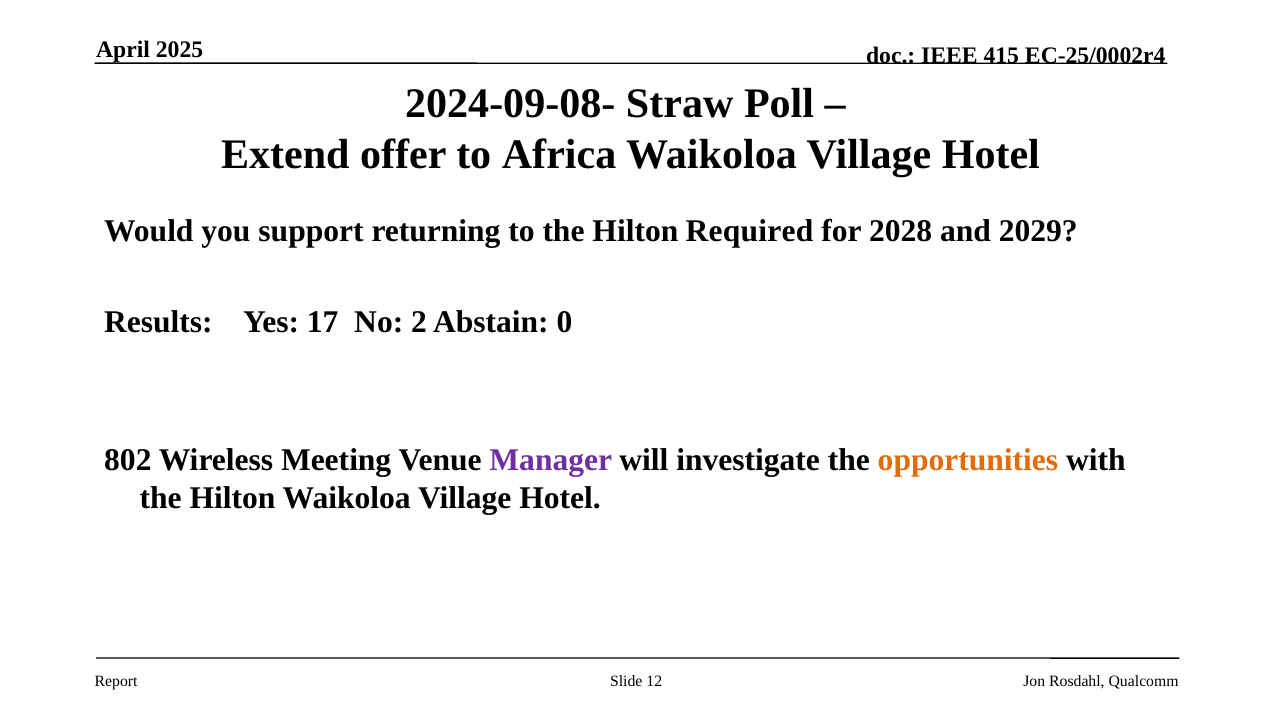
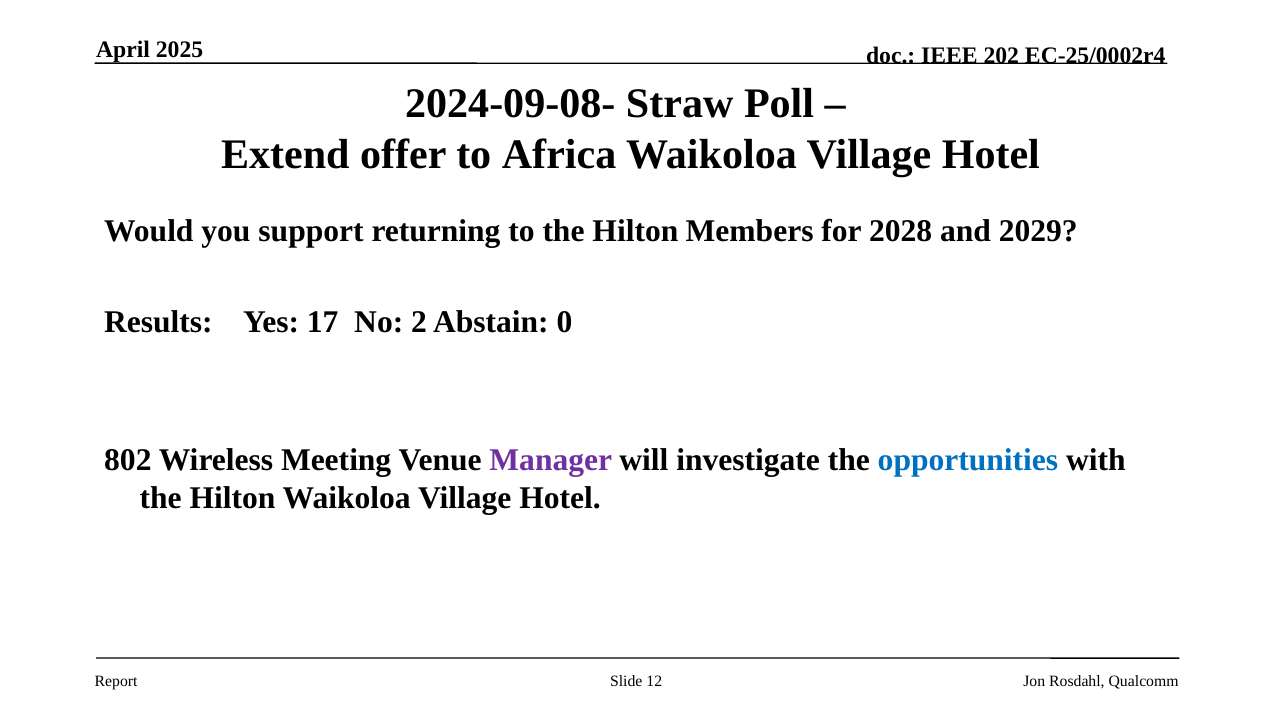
415: 415 -> 202
Required: Required -> Members
opportunities colour: orange -> blue
